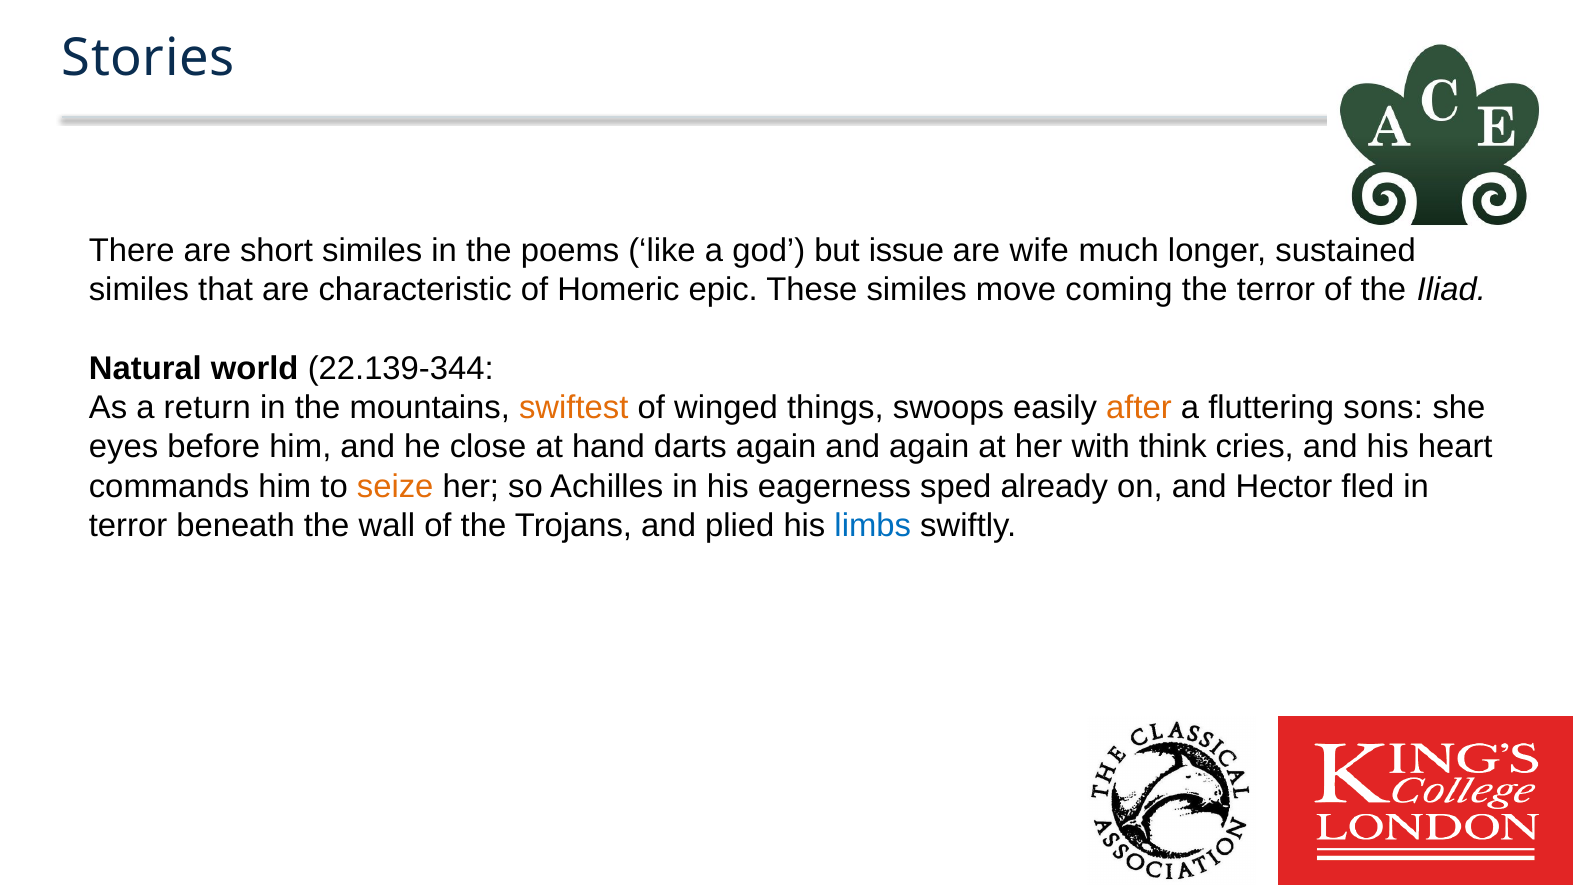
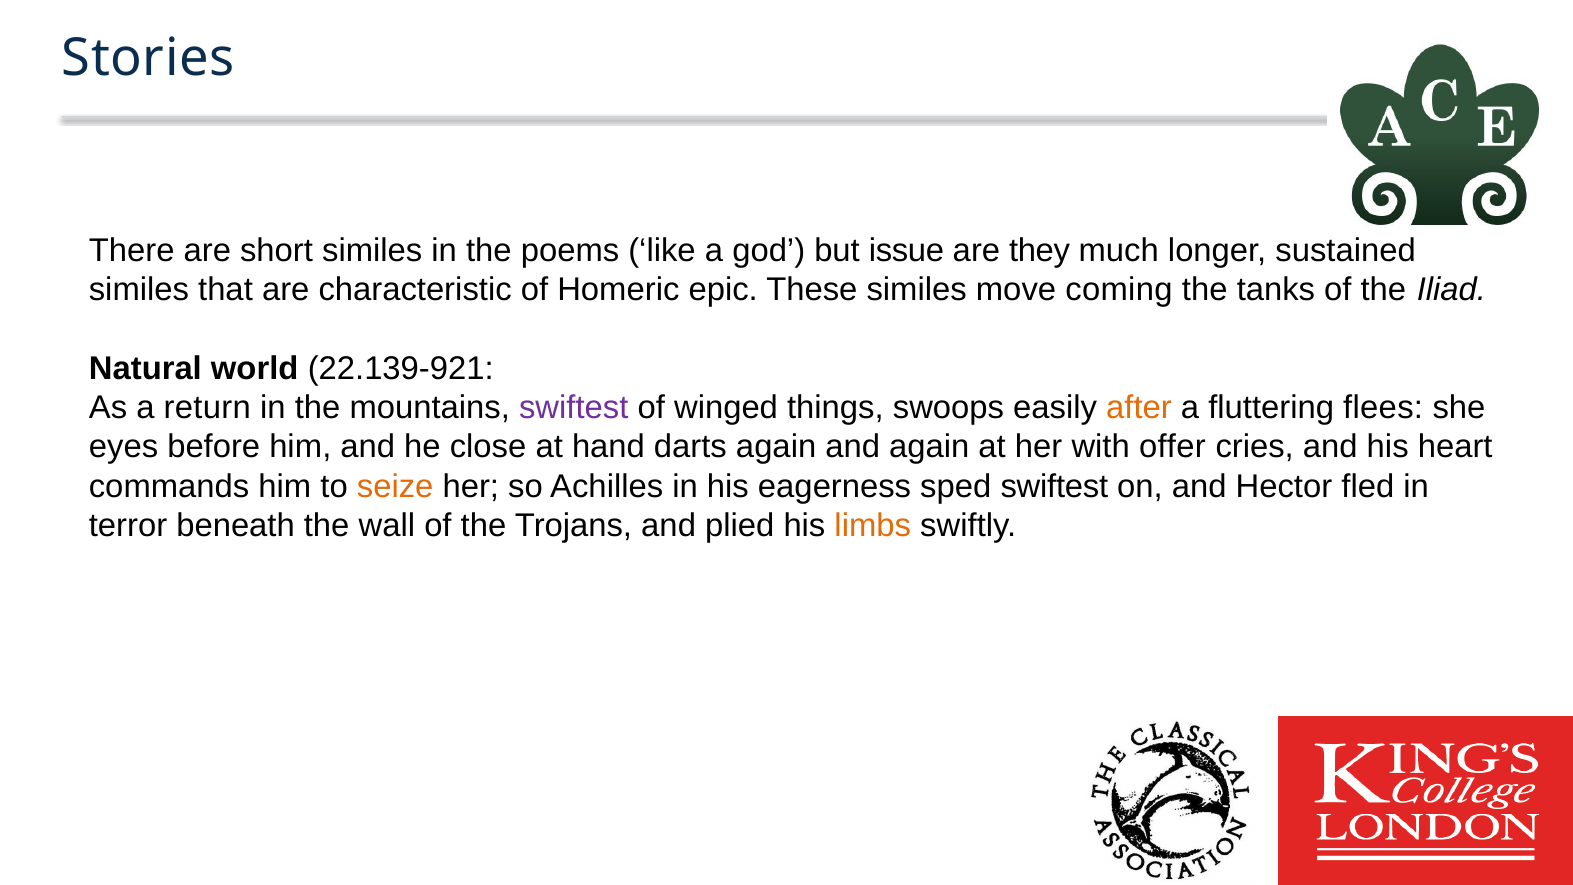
wife: wife -> they
the terror: terror -> tanks
22.139-344: 22.139-344 -> 22.139-921
swiftest at (574, 408) colour: orange -> purple
sons: sons -> flees
think: think -> offer
sped already: already -> swiftest
limbs colour: blue -> orange
